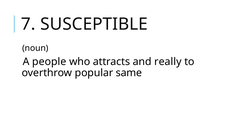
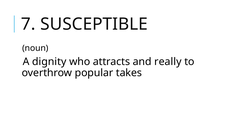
people: people -> dignity
same: same -> takes
